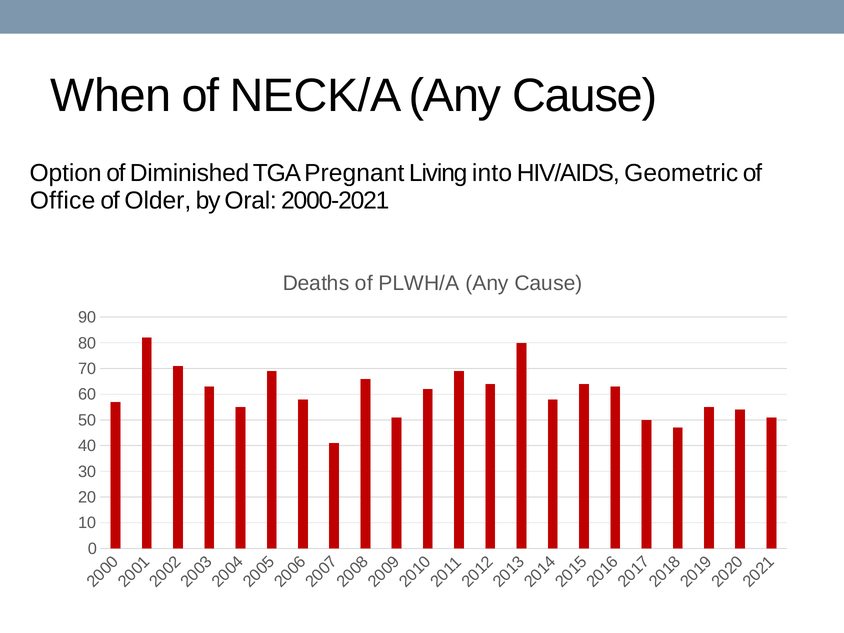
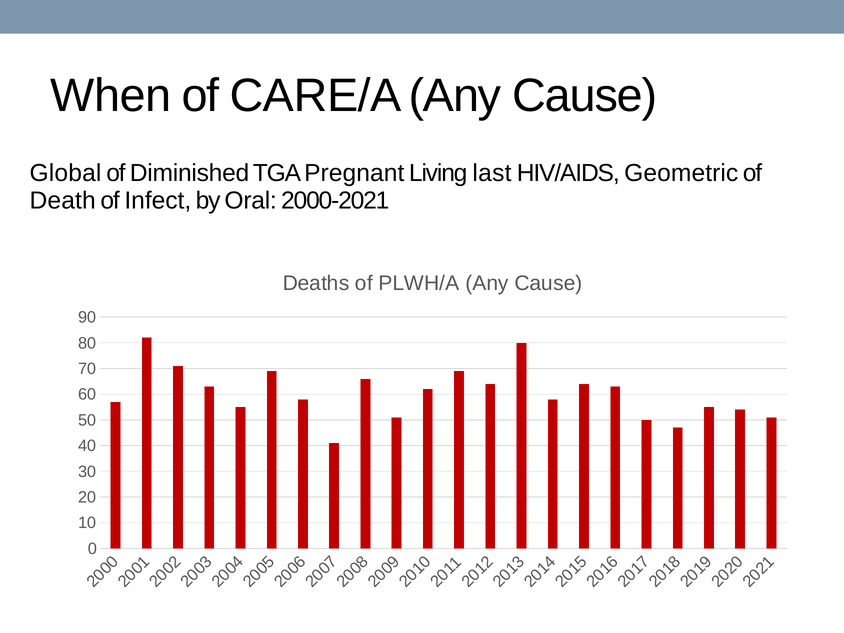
NECK/A: NECK/A -> CARE/A
Option: Option -> Global
into: into -> last
Office: Office -> Death
Older: Older -> Infect
